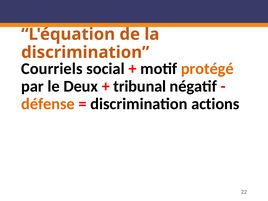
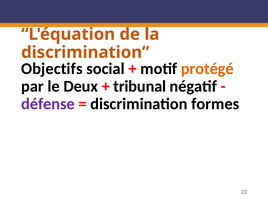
Courriels: Courriels -> Objectifs
défense colour: orange -> purple
actions: actions -> formes
